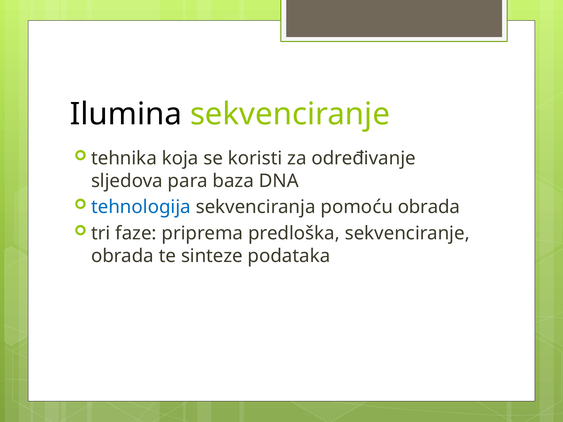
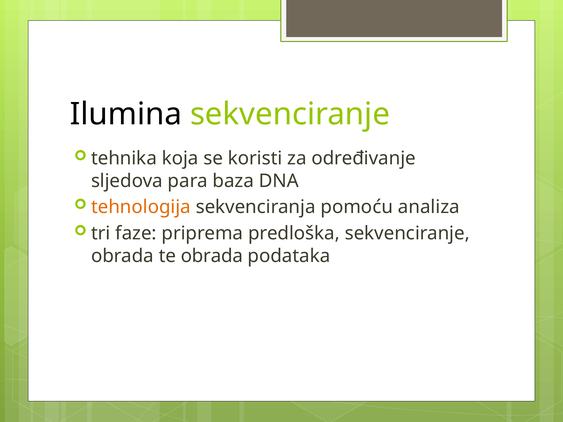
tehnologija colour: blue -> orange
pomoću obrada: obrada -> analiza
te sinteze: sinteze -> obrada
